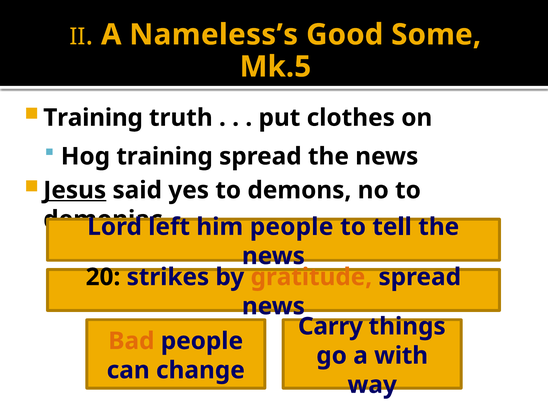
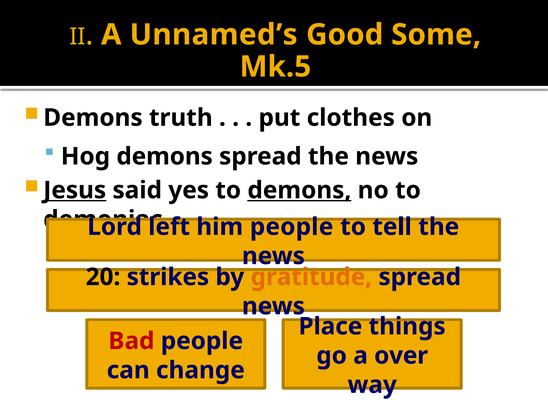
Nameless’s: Nameless’s -> Unnamed’s
Training at (93, 118): Training -> Demons
Hog training: training -> demons
demons at (299, 190) underline: none -> present
Carry: Carry -> Place
Bad colour: orange -> red
with: with -> over
